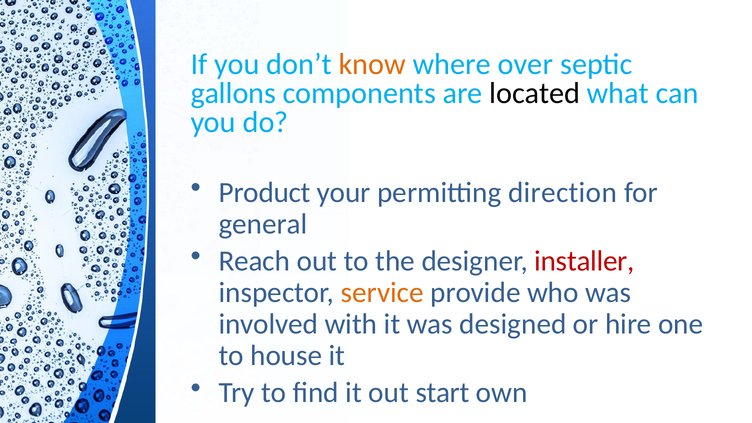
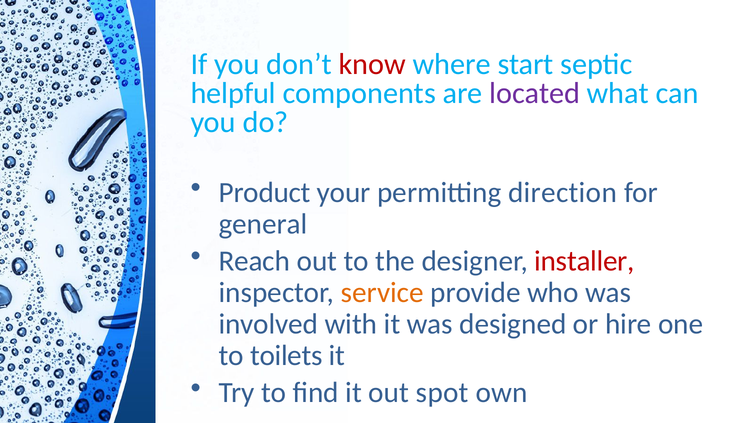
know colour: orange -> red
over: over -> start
gallons: gallons -> helpful
located colour: black -> purple
house: house -> toilets
start: start -> spot
